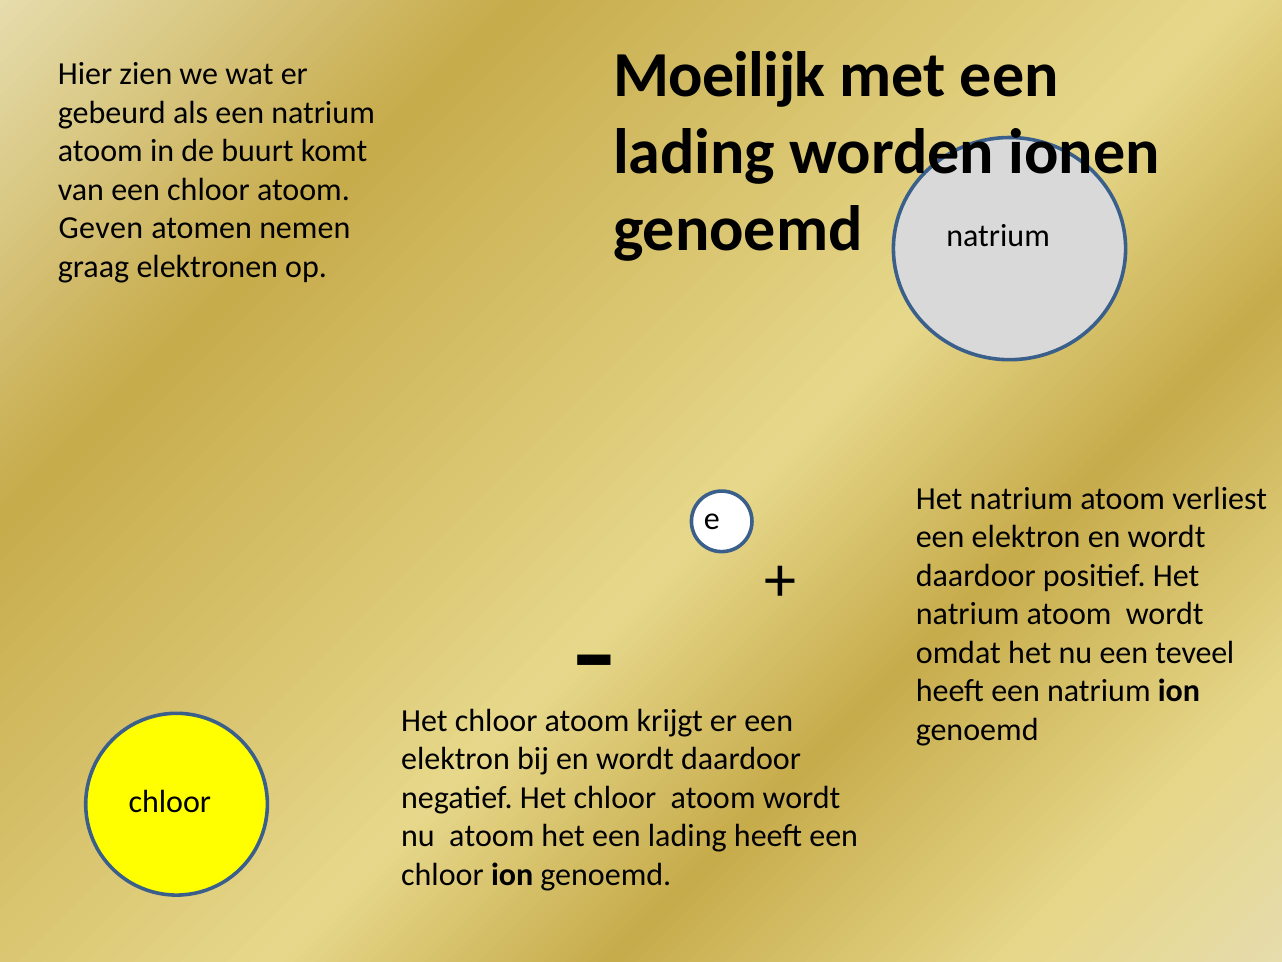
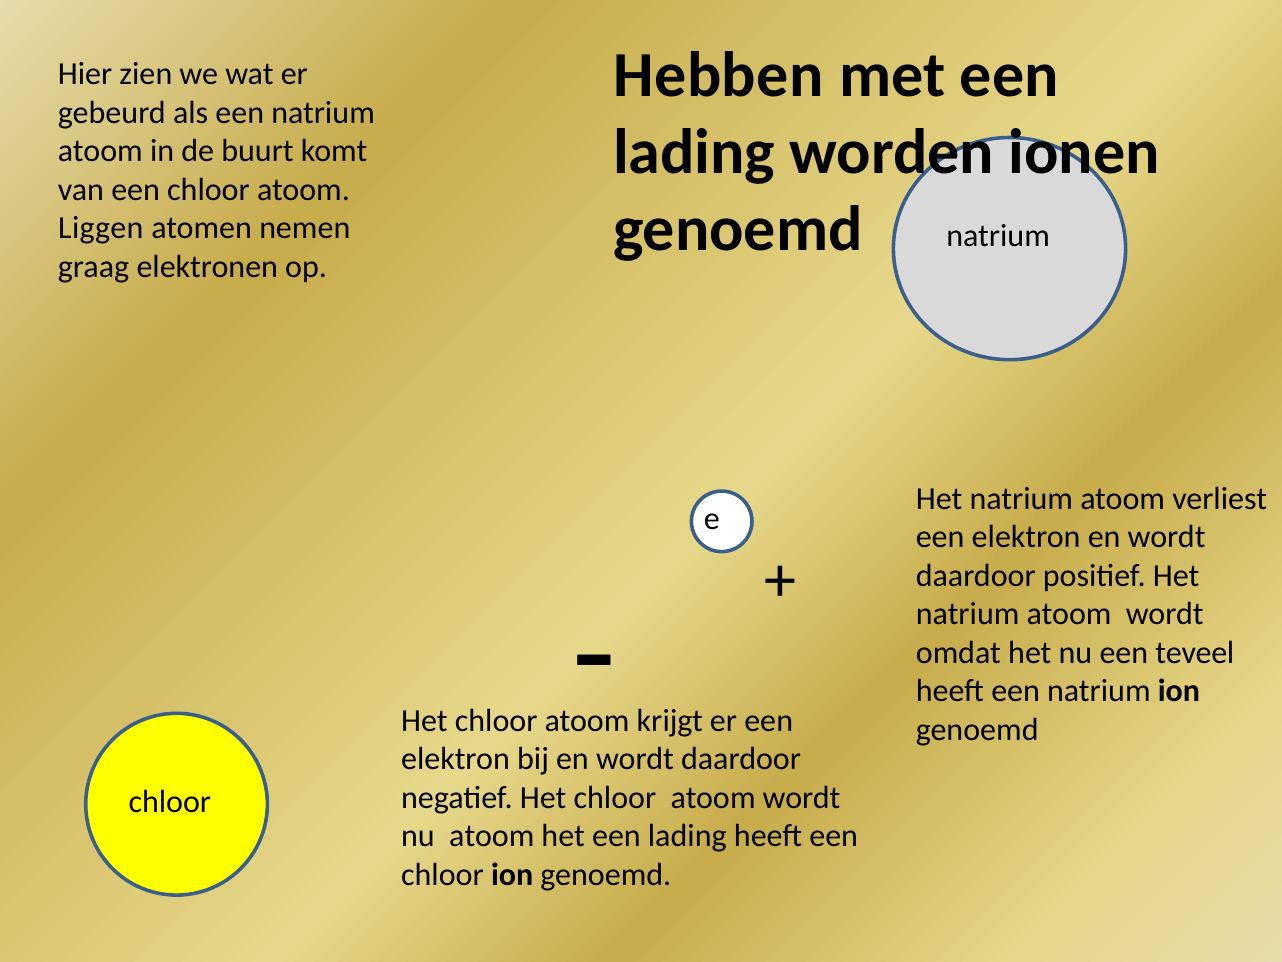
Moeilijk: Moeilijk -> Hebben
Geven: Geven -> Liggen
